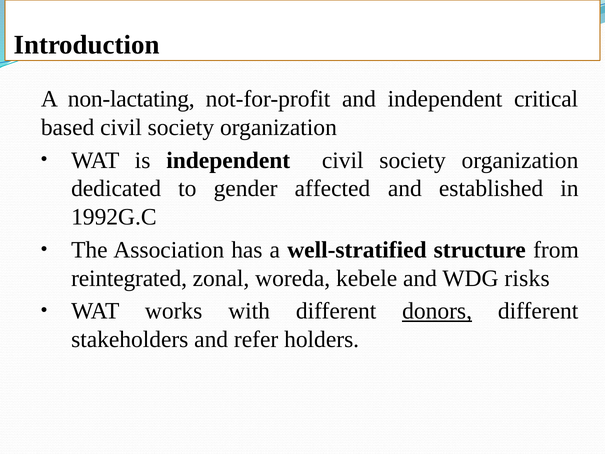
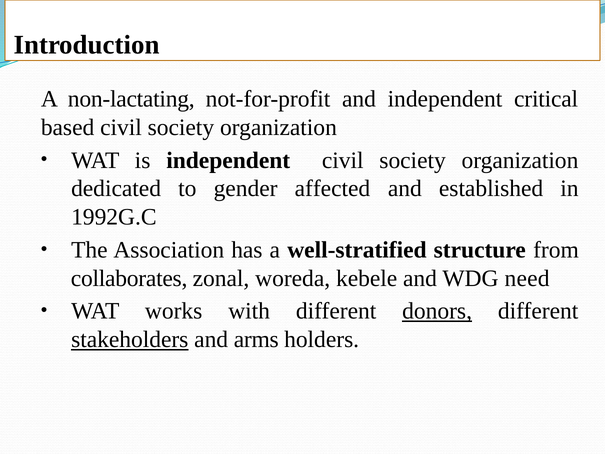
reintegrated: reintegrated -> collaborates
risks: risks -> need
stakeholders underline: none -> present
refer: refer -> arms
